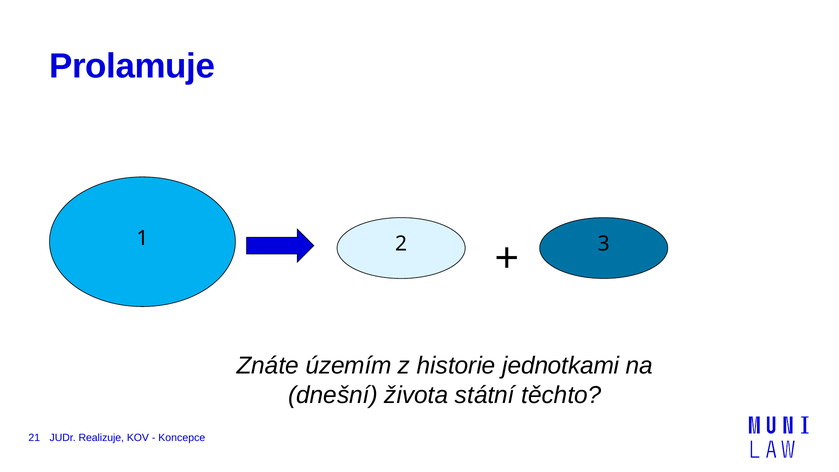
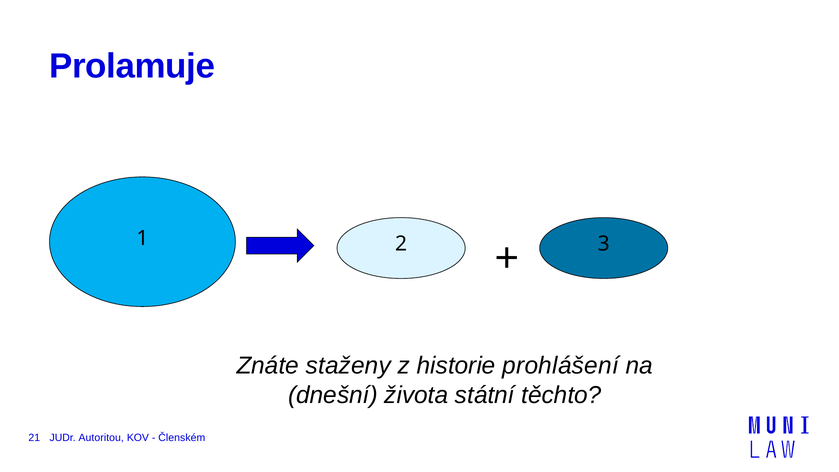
územím: územím -> staženy
jednotkami: jednotkami -> prohlášení
Realizuje: Realizuje -> Autoritou
Koncepce: Koncepce -> Členském
